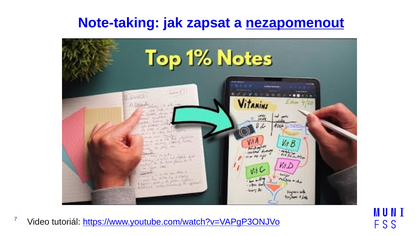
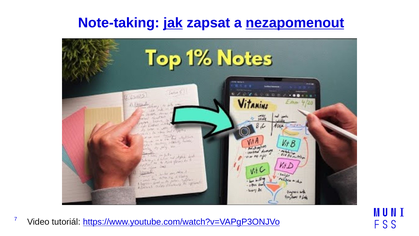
jak underline: none -> present
